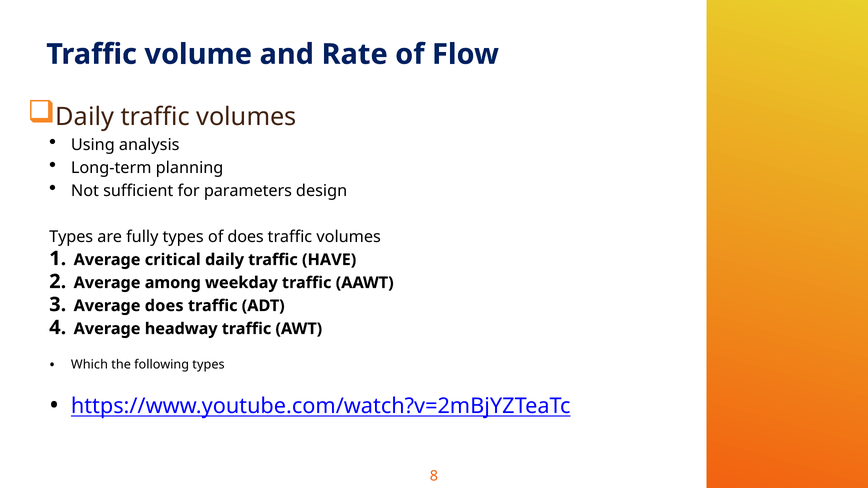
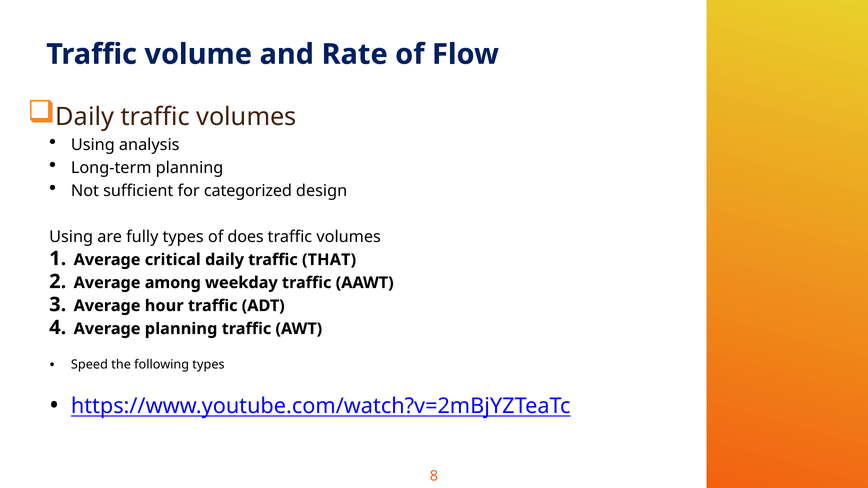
parameters: parameters -> categorized
Types at (71, 237): Types -> Using
HAVE: HAVE -> THAT
Average does: does -> hour
Average headway: headway -> planning
Which: Which -> Speed
